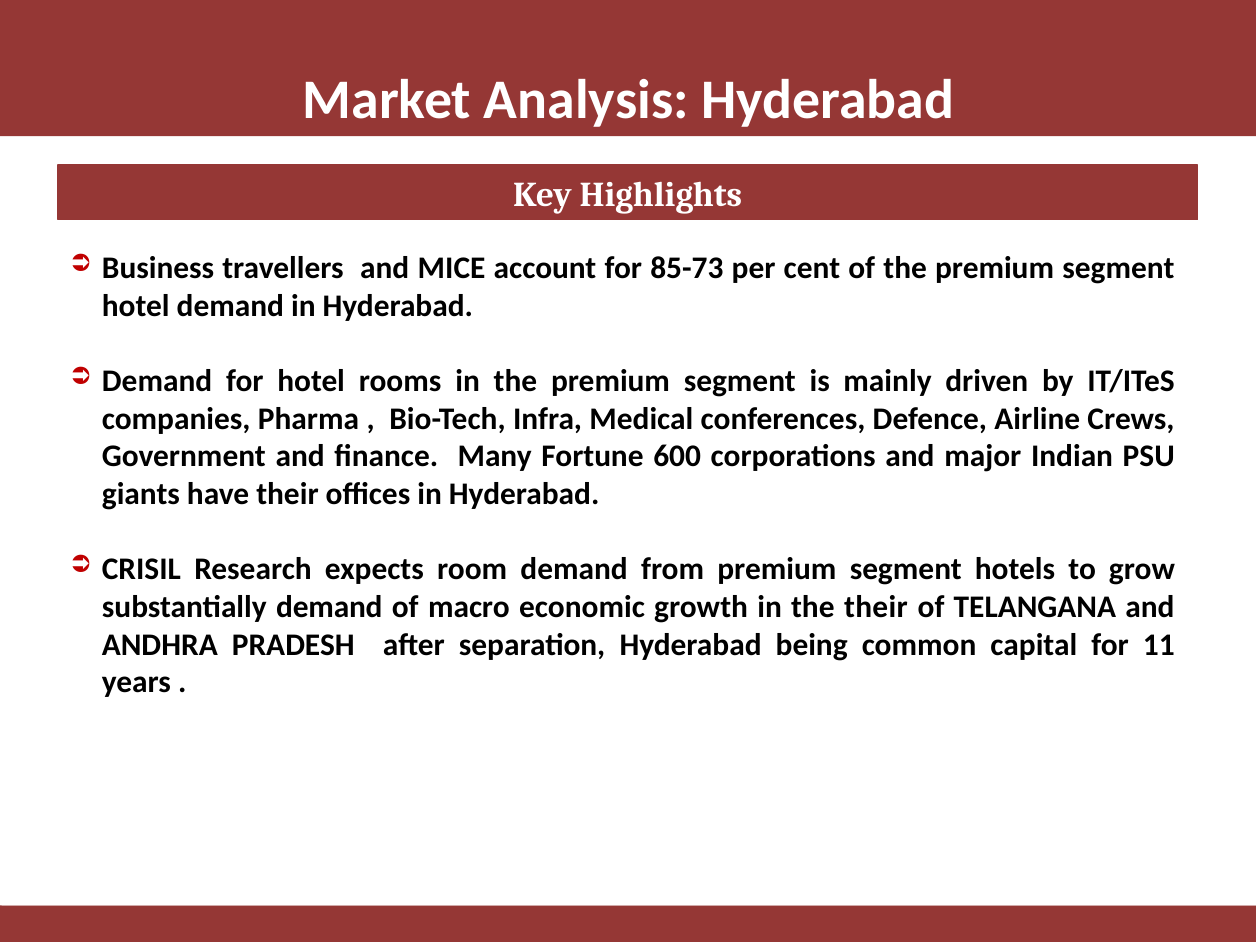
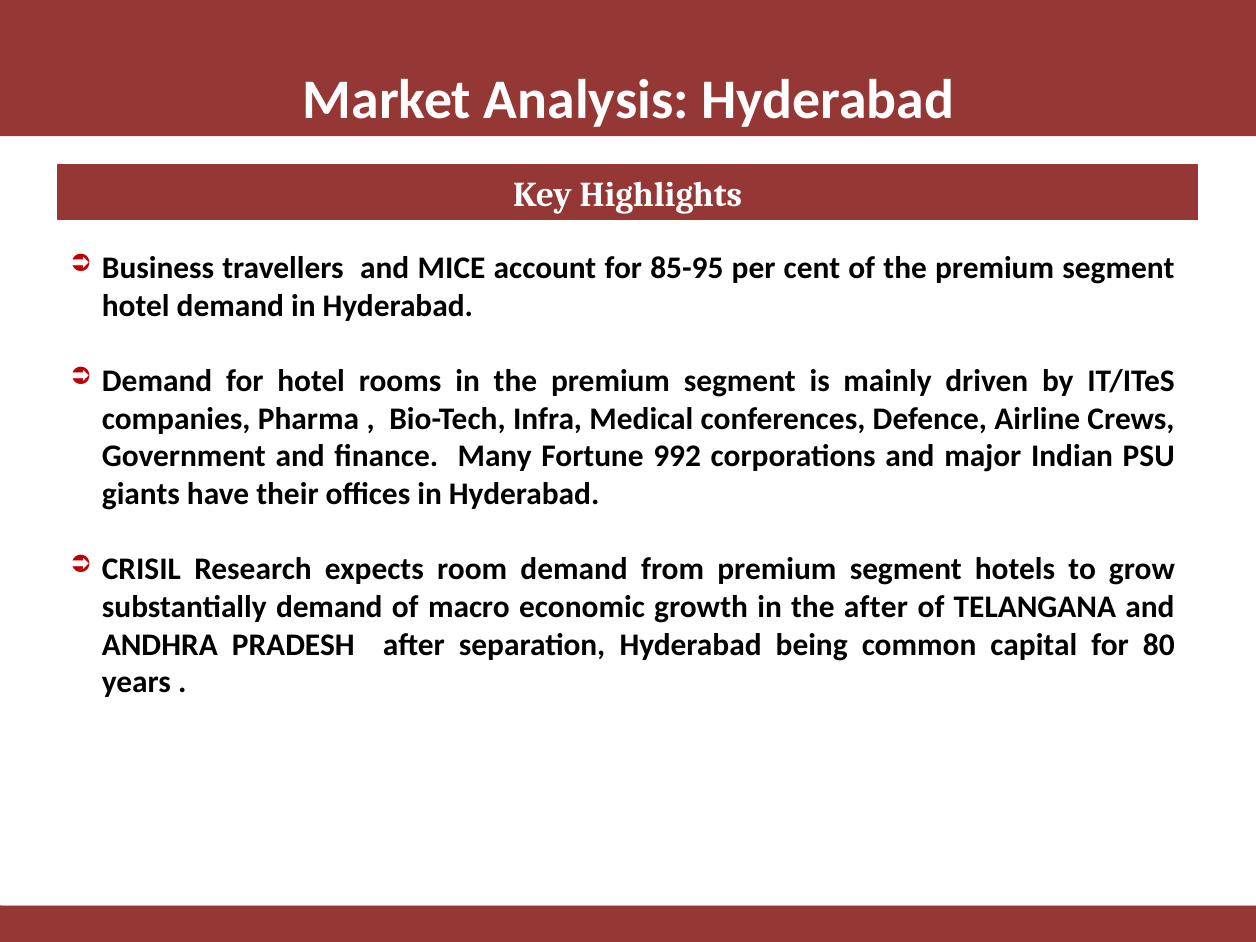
85-73: 85-73 -> 85-95
600: 600 -> 992
the their: their -> after
11: 11 -> 80
